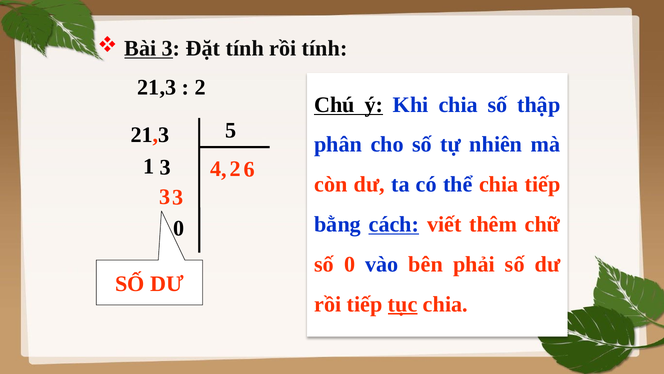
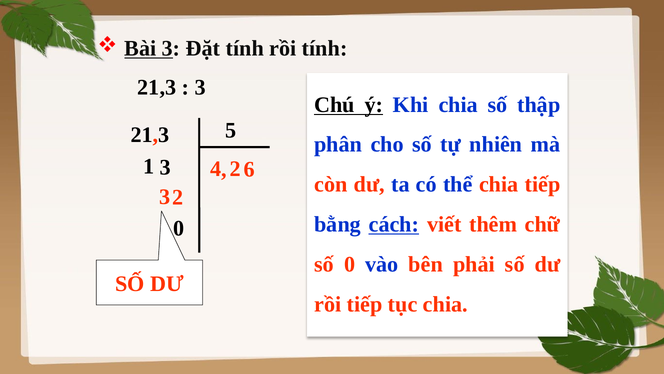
2 at (200, 87): 2 -> 3
3 at (178, 197): 3 -> 2
tục underline: present -> none
